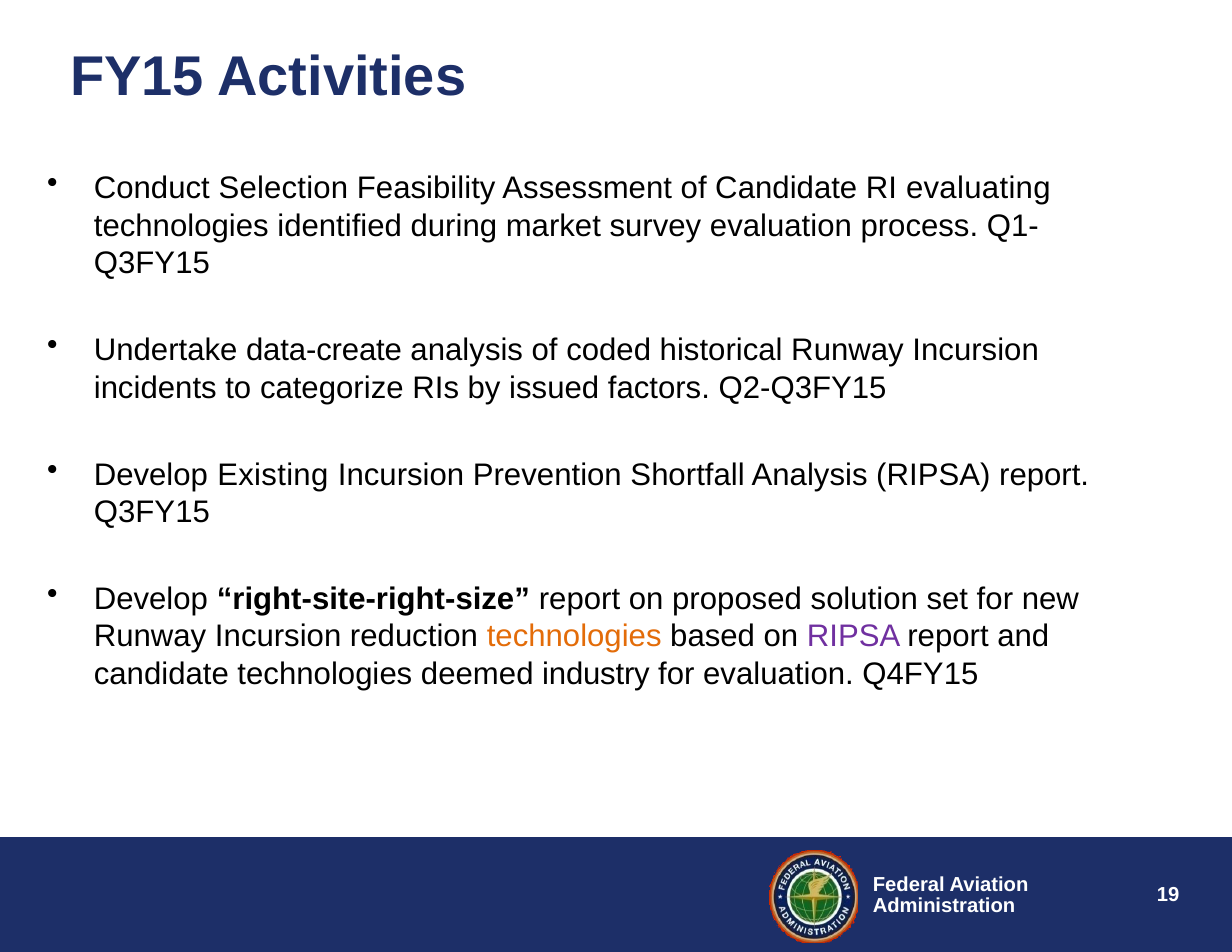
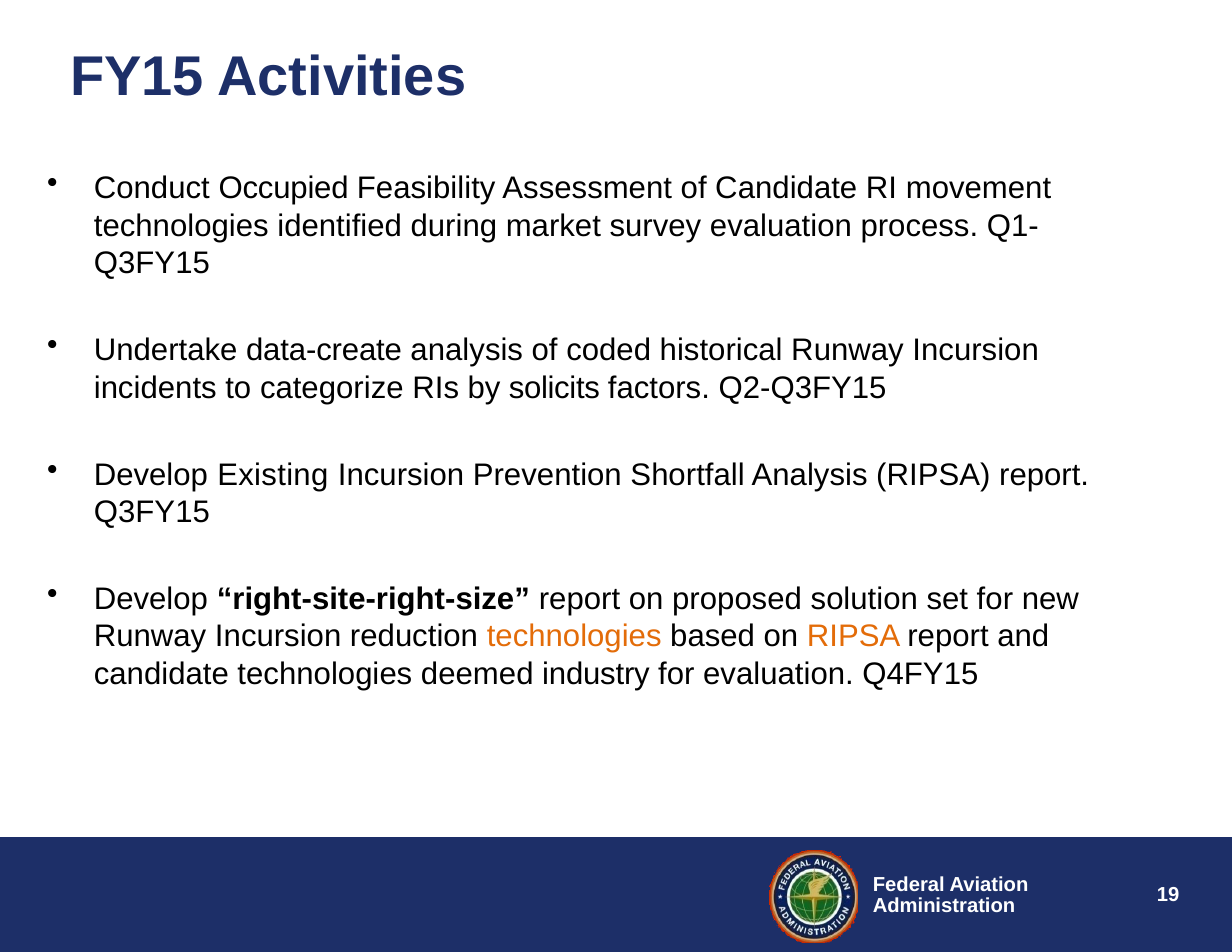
Selection: Selection -> Occupied
evaluating: evaluating -> movement
issued: issued -> solicits
RIPSA at (854, 637) colour: purple -> orange
